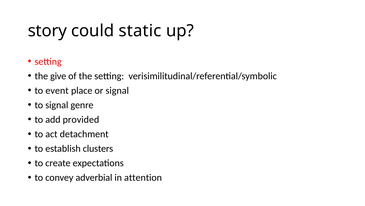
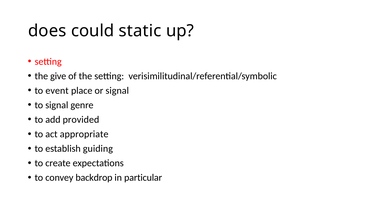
story: story -> does
detachment: detachment -> appropriate
clusters: clusters -> guiding
adverbial: adverbial -> backdrop
attention: attention -> particular
